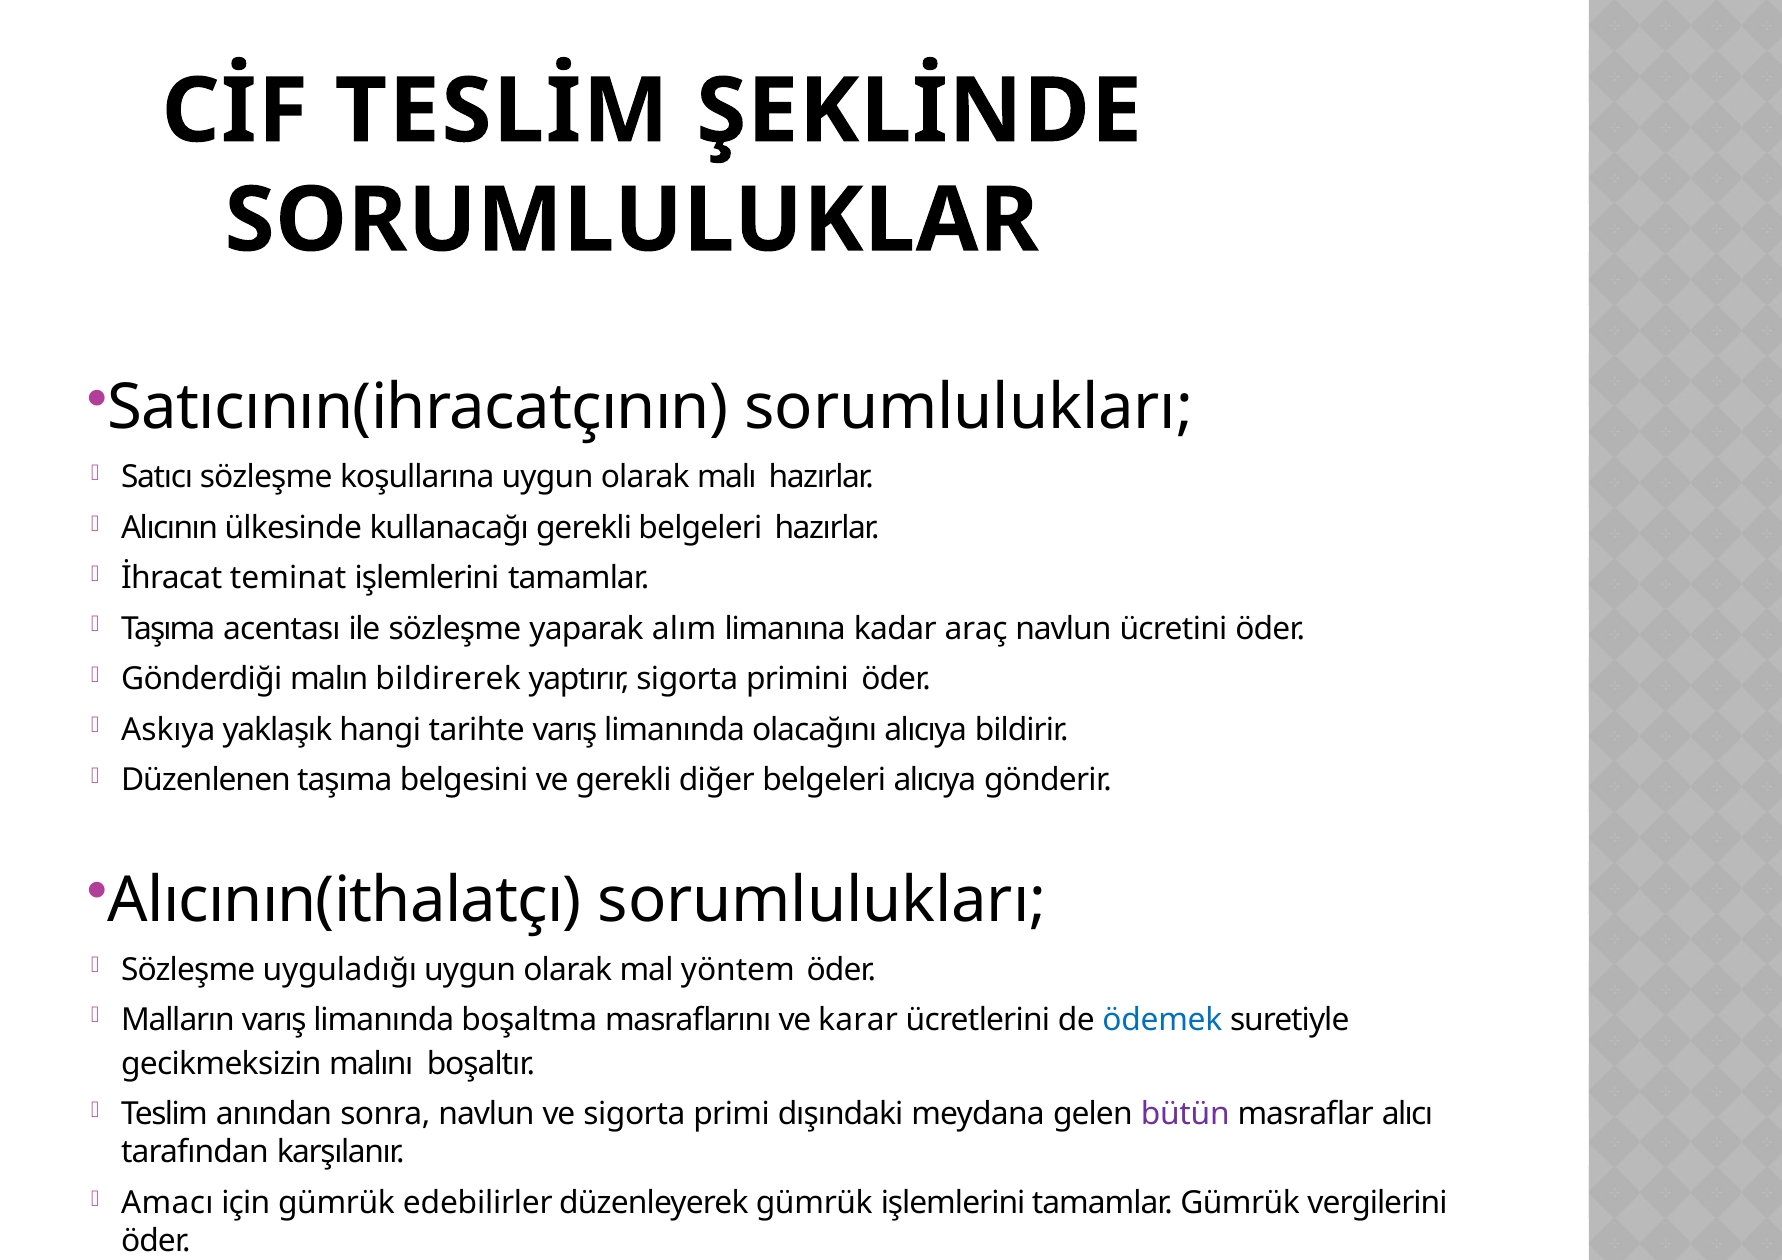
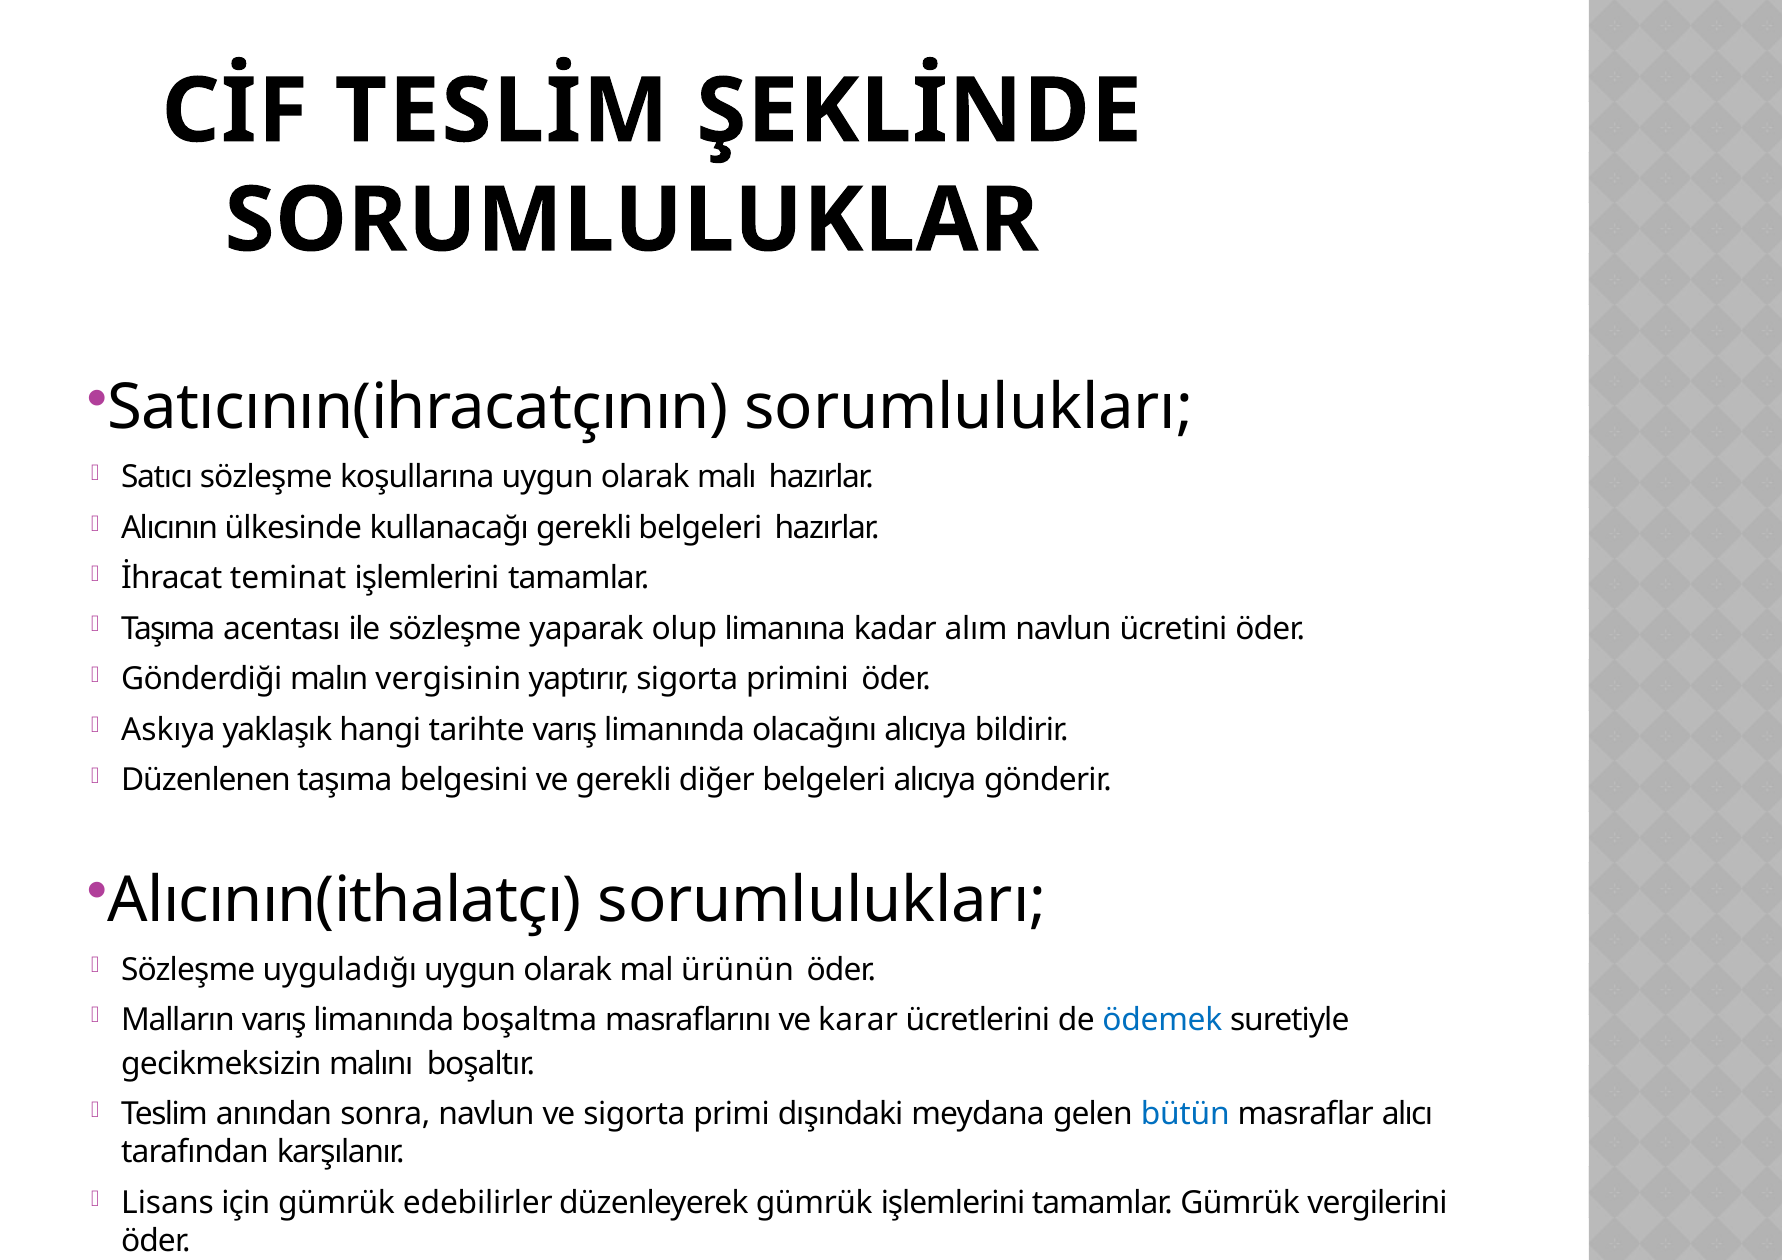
alım: alım -> olup
araç: araç -> alım
bildirerek: bildirerek -> vergisinin
yöntem: yöntem -> ürünün
bütün colour: purple -> blue
Amacı: Amacı -> Lisans
